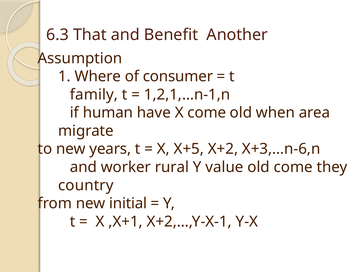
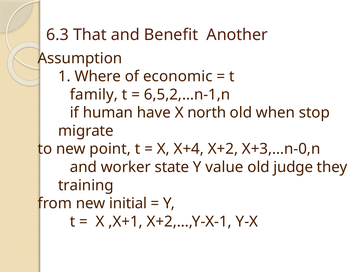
consumer: consumer -> economic
1,2,1,…n-1,n: 1,2,1,…n-1,n -> 6,5,2,…n-1,n
X come: come -> north
area: area -> stop
years: years -> point
X+5: X+5 -> X+4
X+3,…n-6,n: X+3,…n-6,n -> X+3,…n-0,n
rural: rural -> state
old come: come -> judge
country: country -> training
